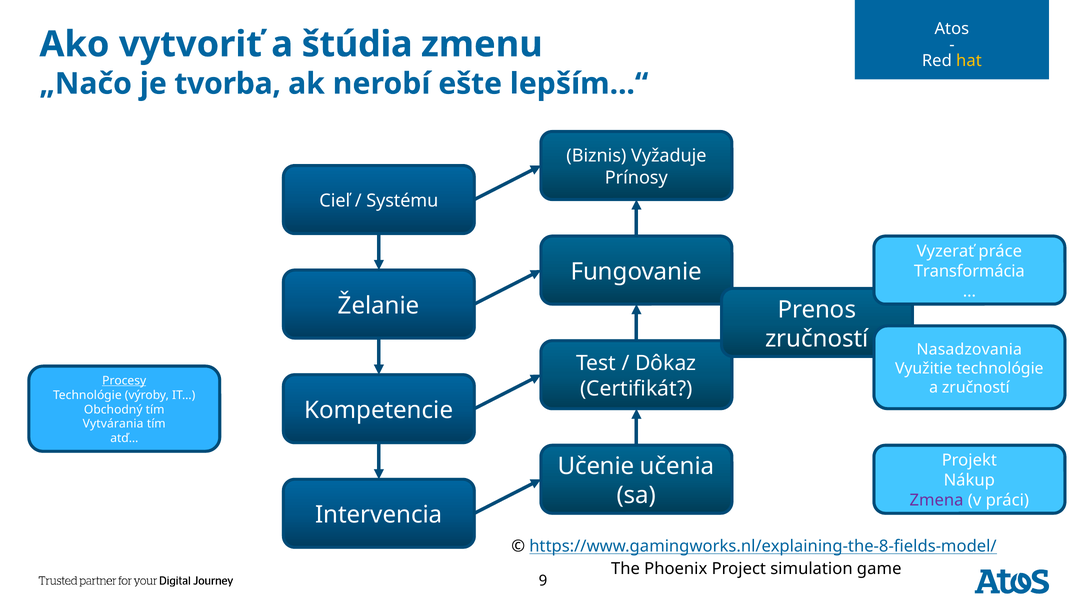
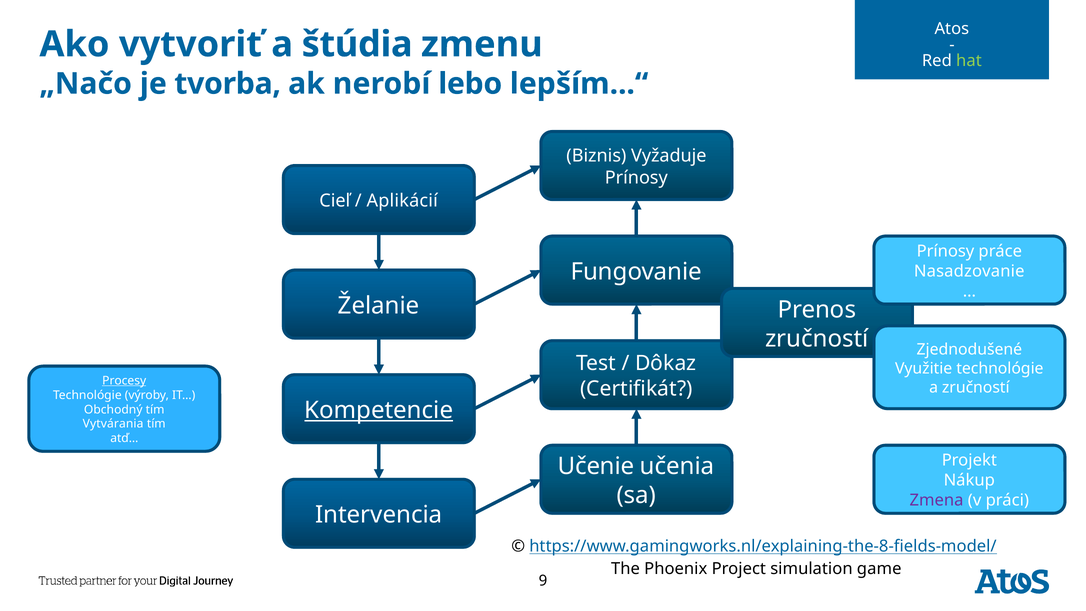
hat colour: yellow -> light green
ešte: ešte -> lebo
Systému: Systému -> Aplikácií
Vyzerať at (945, 251): Vyzerať -> Prínosy
Transformácia: Transformácia -> Nasadzovanie
Nasadzovania: Nasadzovania -> Zjednodušené
Kompetencie underline: none -> present
